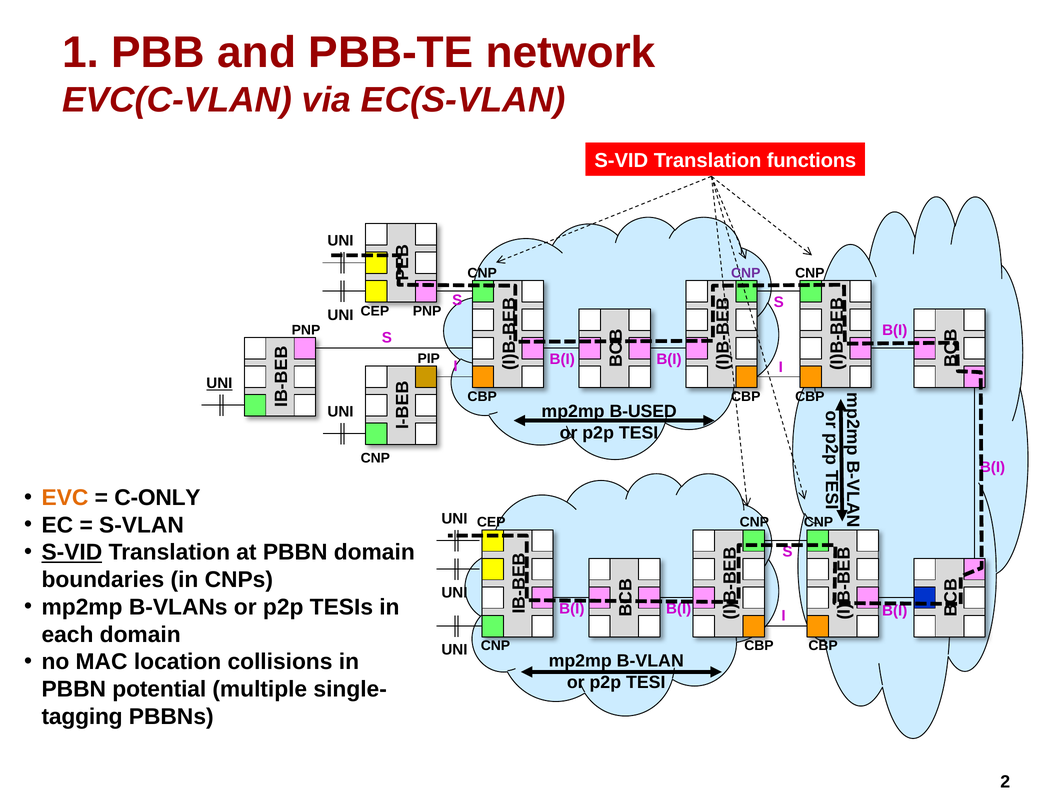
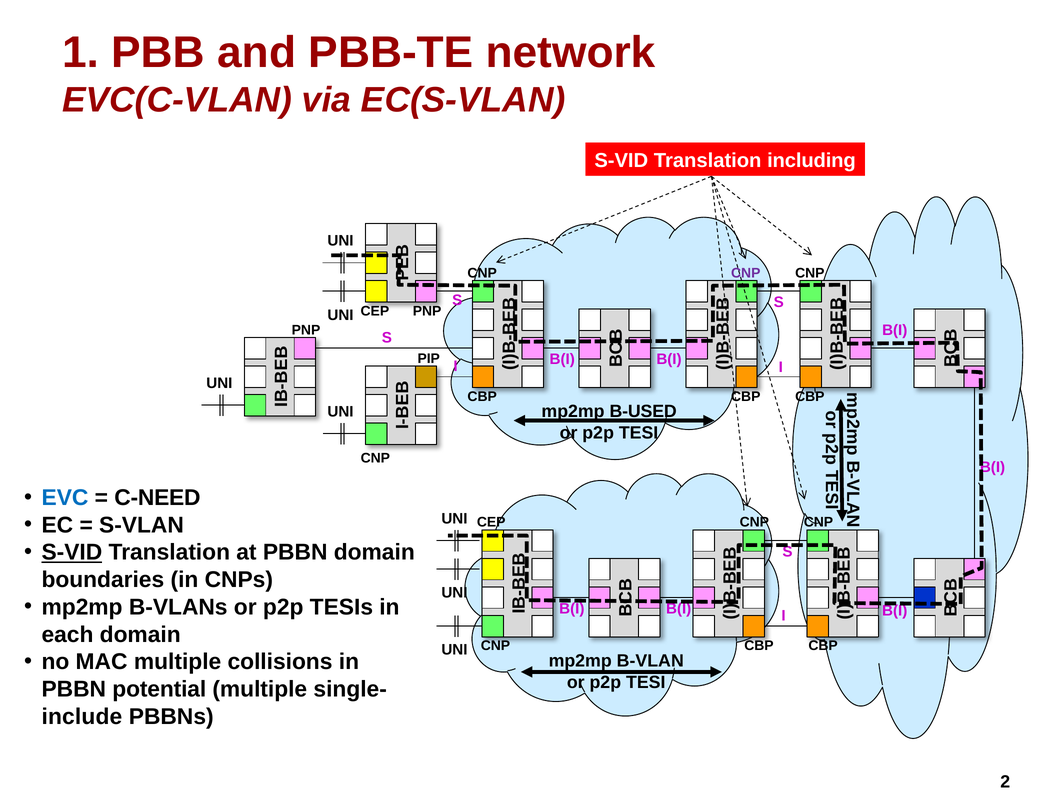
functions: functions -> including
UNI at (219, 383) underline: present -> none
EVC colour: orange -> blue
C-ONLY: C-ONLY -> C-NEED
MAC location: location -> multiple
tagging: tagging -> include
